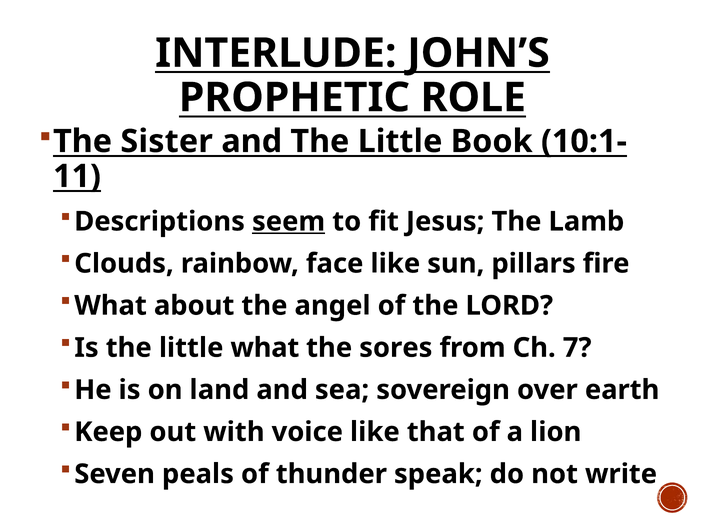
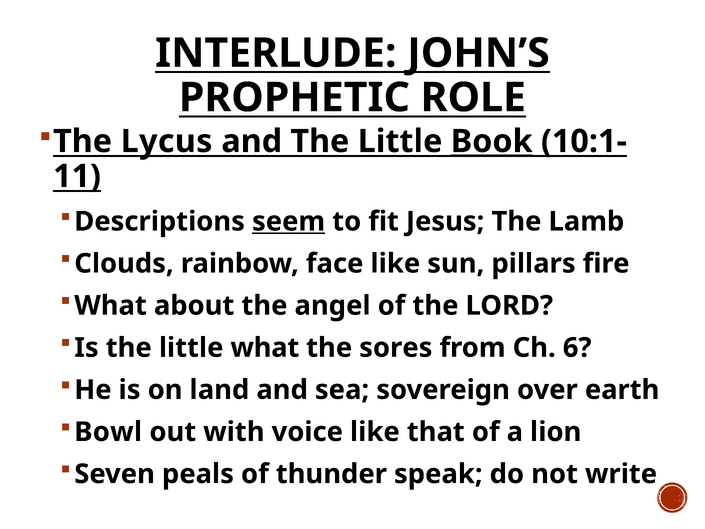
Sister: Sister -> Lycus
Book underline: none -> present
7: 7 -> 6
Keep: Keep -> Bowl
